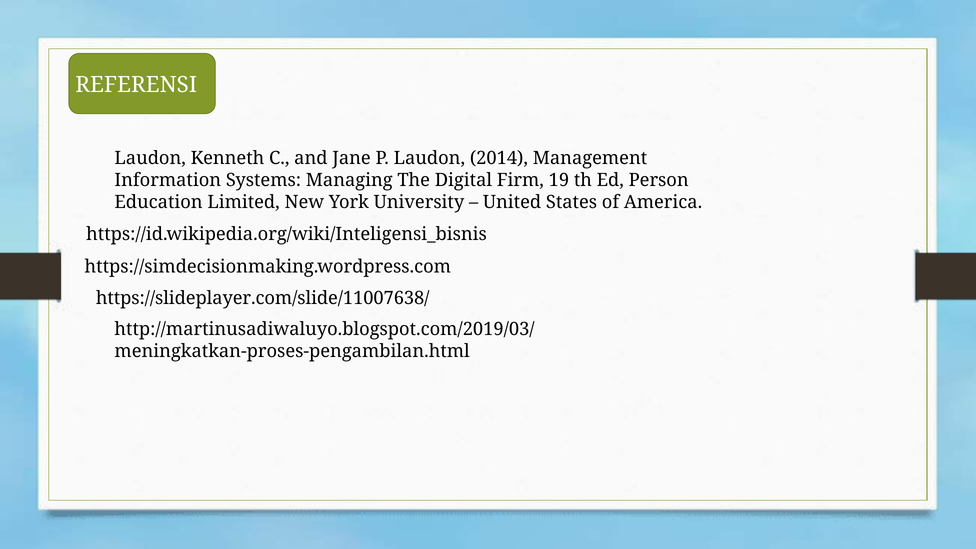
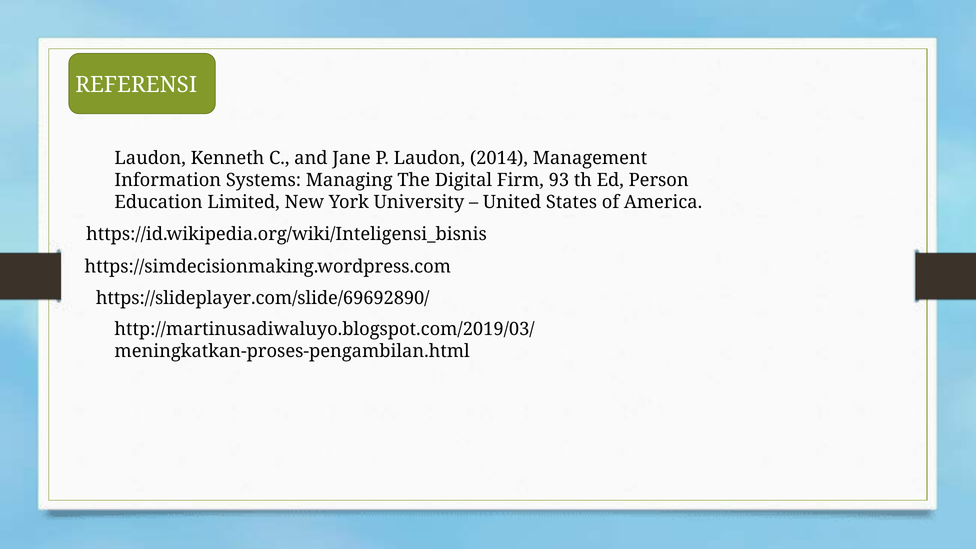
19: 19 -> 93
https://slideplayer.com/slide/11007638/: https://slideplayer.com/slide/11007638/ -> https://slideplayer.com/slide/69692890/
